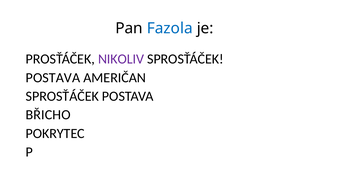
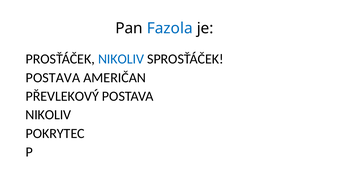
NIKOLIV at (121, 59) colour: purple -> blue
SPROSŤÁČEK at (62, 97): SPROSŤÁČEK -> PŘEVLEKOVÝ
BŘICHO at (48, 115): BŘICHO -> NIKOLIV
